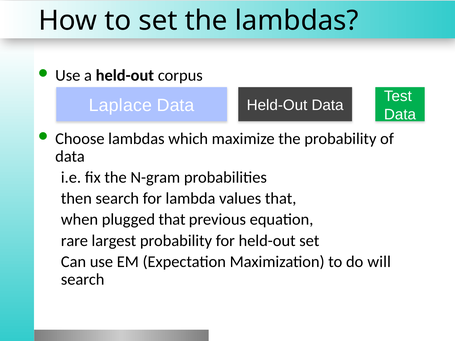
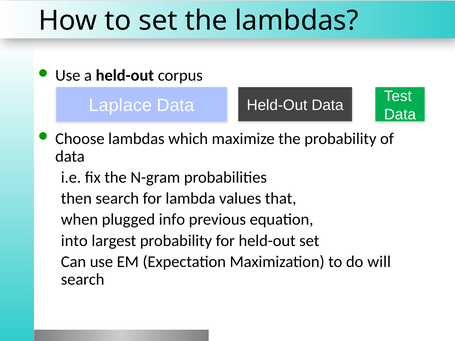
plugged that: that -> info
rare: rare -> into
